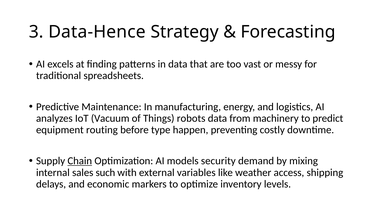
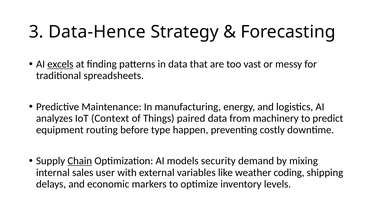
excels underline: none -> present
Vacuum: Vacuum -> Context
robots: robots -> paired
such: such -> user
access: access -> coding
